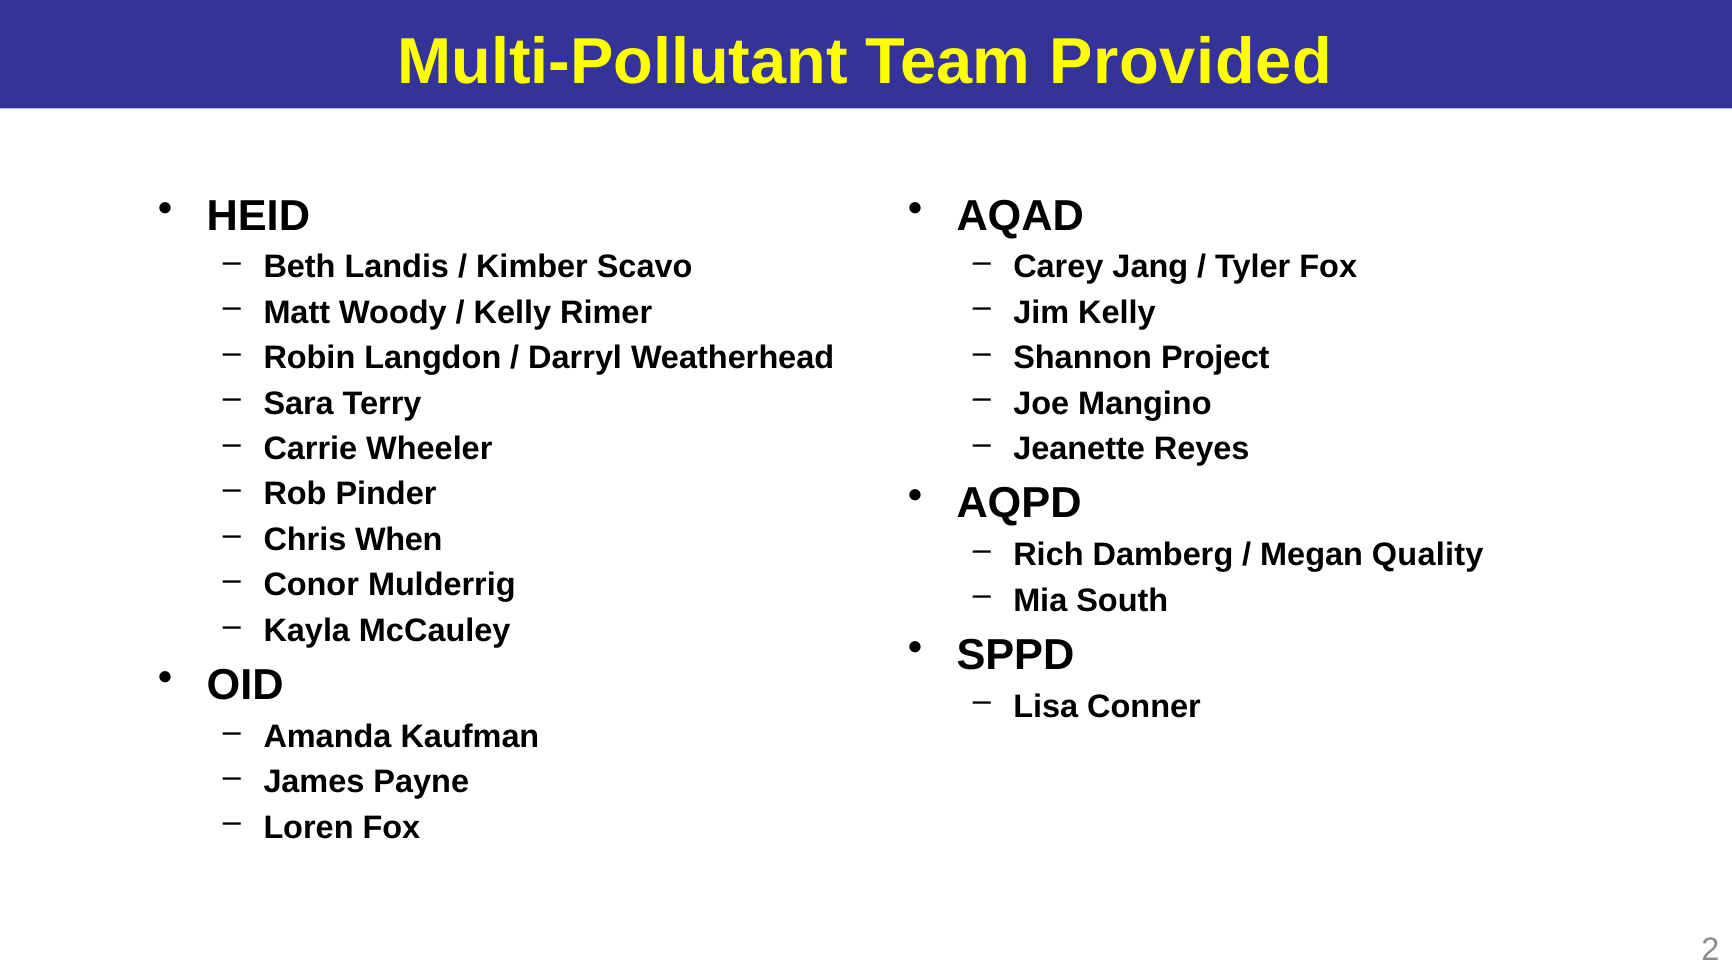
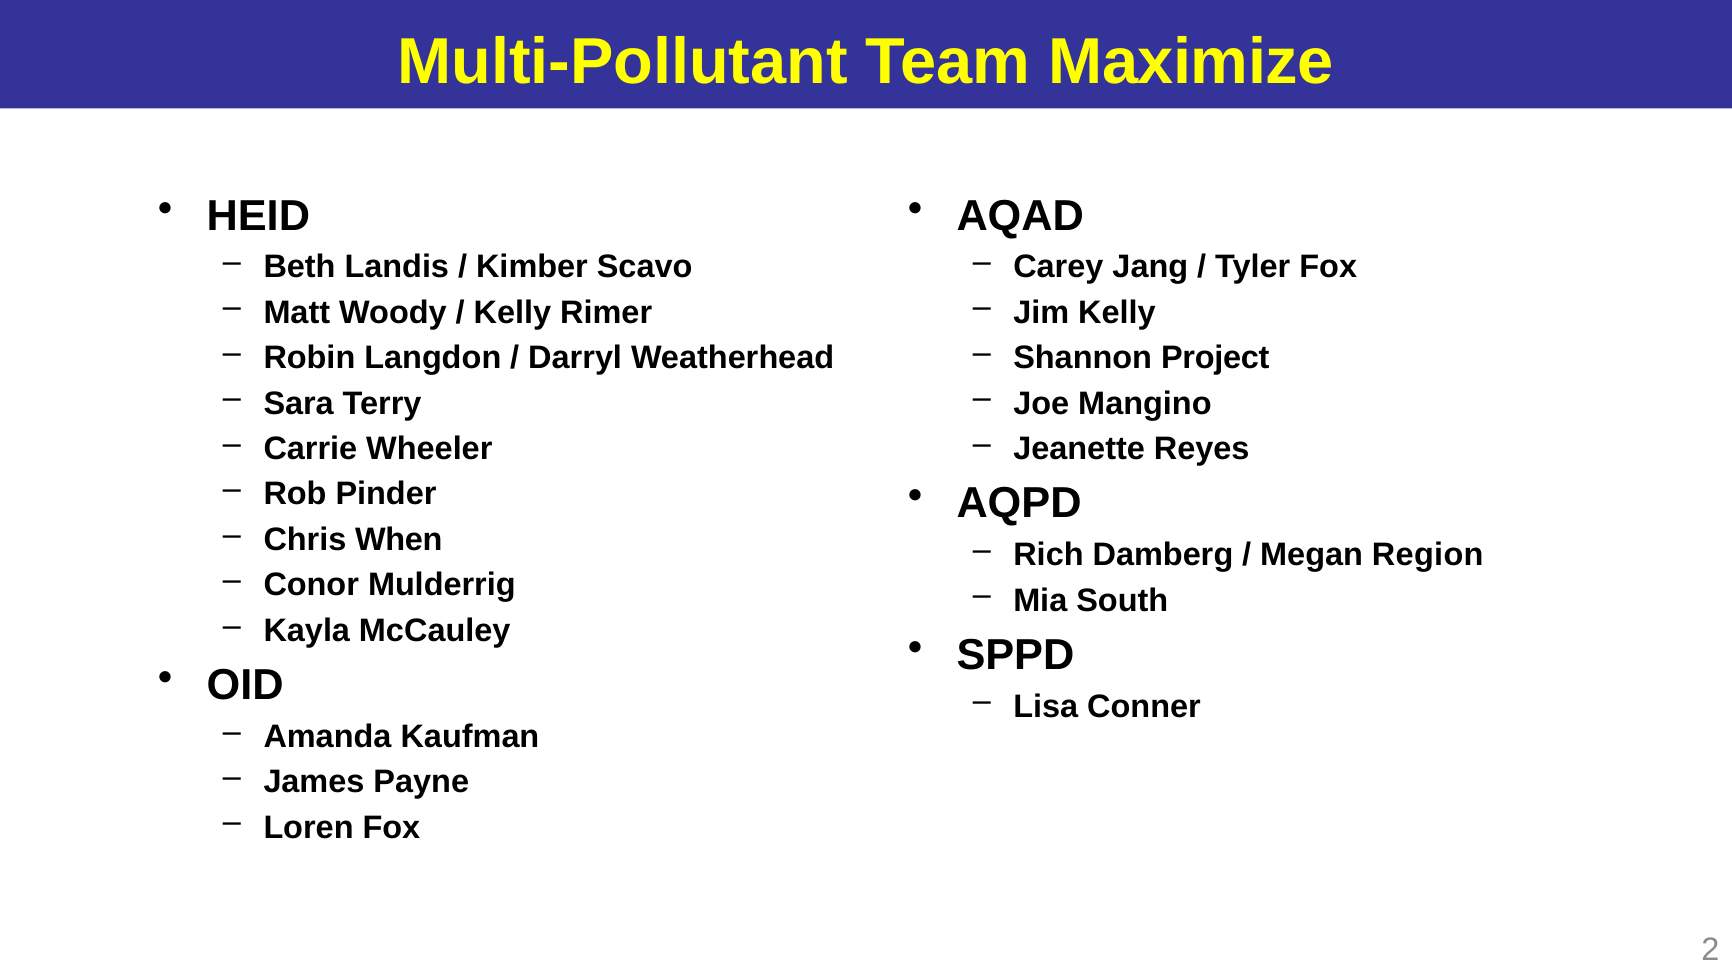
Provided: Provided -> Maximize
Quality: Quality -> Region
